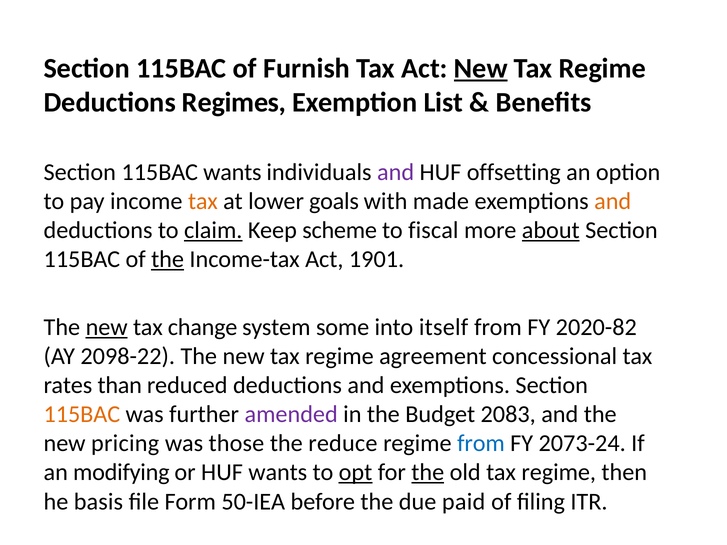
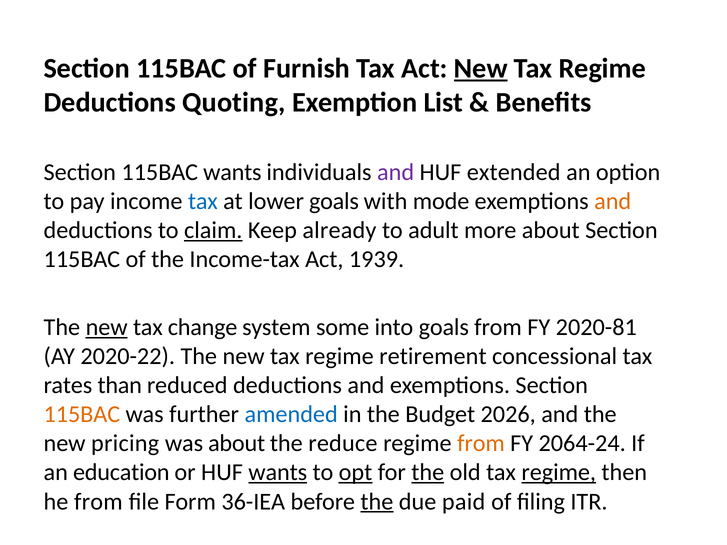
Regimes: Regimes -> Quoting
offsetting: offsetting -> extended
tax at (203, 201) colour: orange -> blue
made: made -> mode
scheme: scheme -> already
fiscal: fiscal -> adult
about at (551, 230) underline: present -> none
the at (168, 259) underline: present -> none
1901: 1901 -> 1939
into itself: itself -> goals
2020-82: 2020-82 -> 2020-81
2098-22: 2098-22 -> 2020-22
agreement: agreement -> retirement
amended colour: purple -> blue
2083: 2083 -> 2026
was those: those -> about
from at (481, 444) colour: blue -> orange
2073-24: 2073-24 -> 2064-24
modifying: modifying -> education
wants at (278, 473) underline: none -> present
regime at (559, 473) underline: none -> present
he basis: basis -> from
50-IEA: 50-IEA -> 36-IEA
the at (377, 502) underline: none -> present
